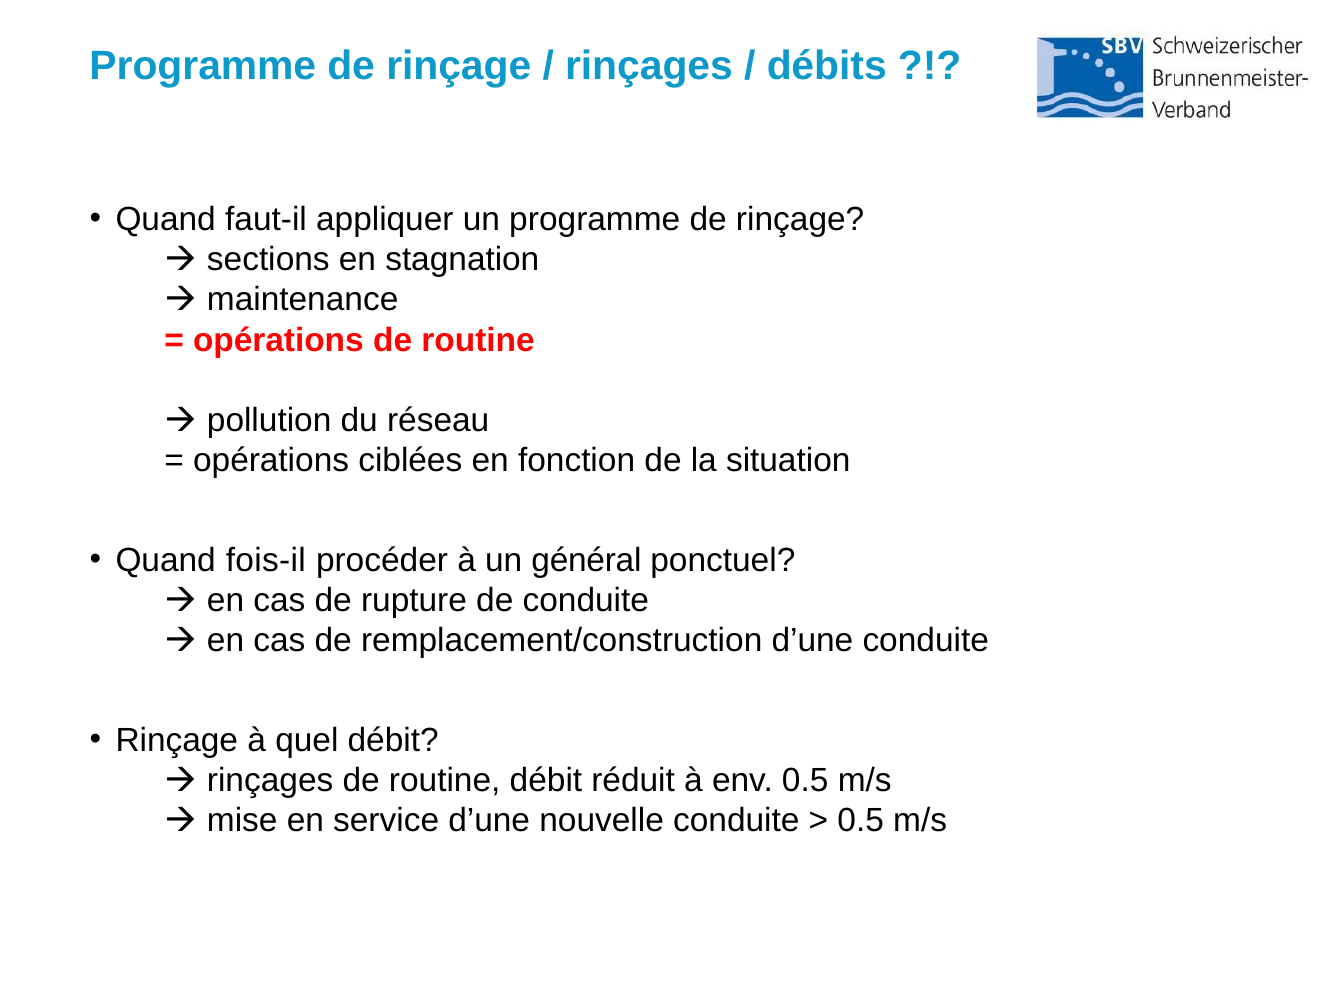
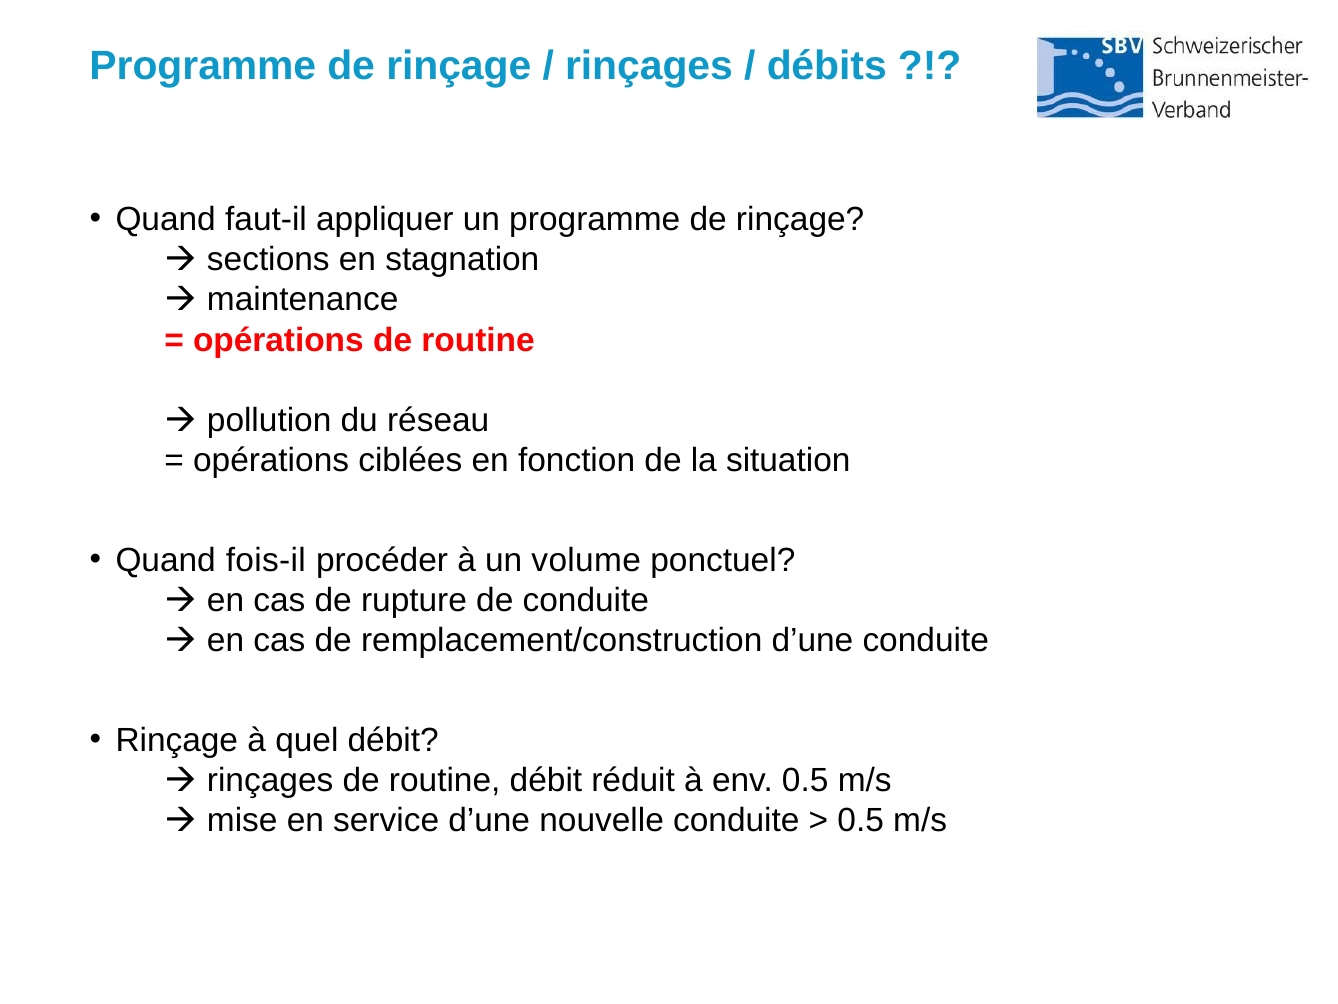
général: général -> volume
